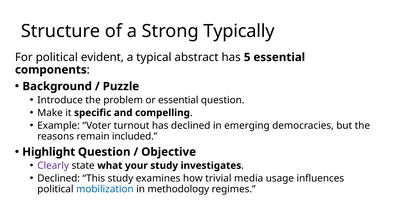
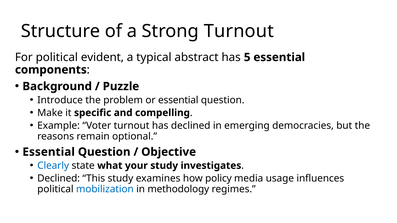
Strong Typically: Typically -> Turnout
included: included -> optional
Highlight at (49, 152): Highlight -> Essential
Clearly colour: purple -> blue
trivial: trivial -> policy
